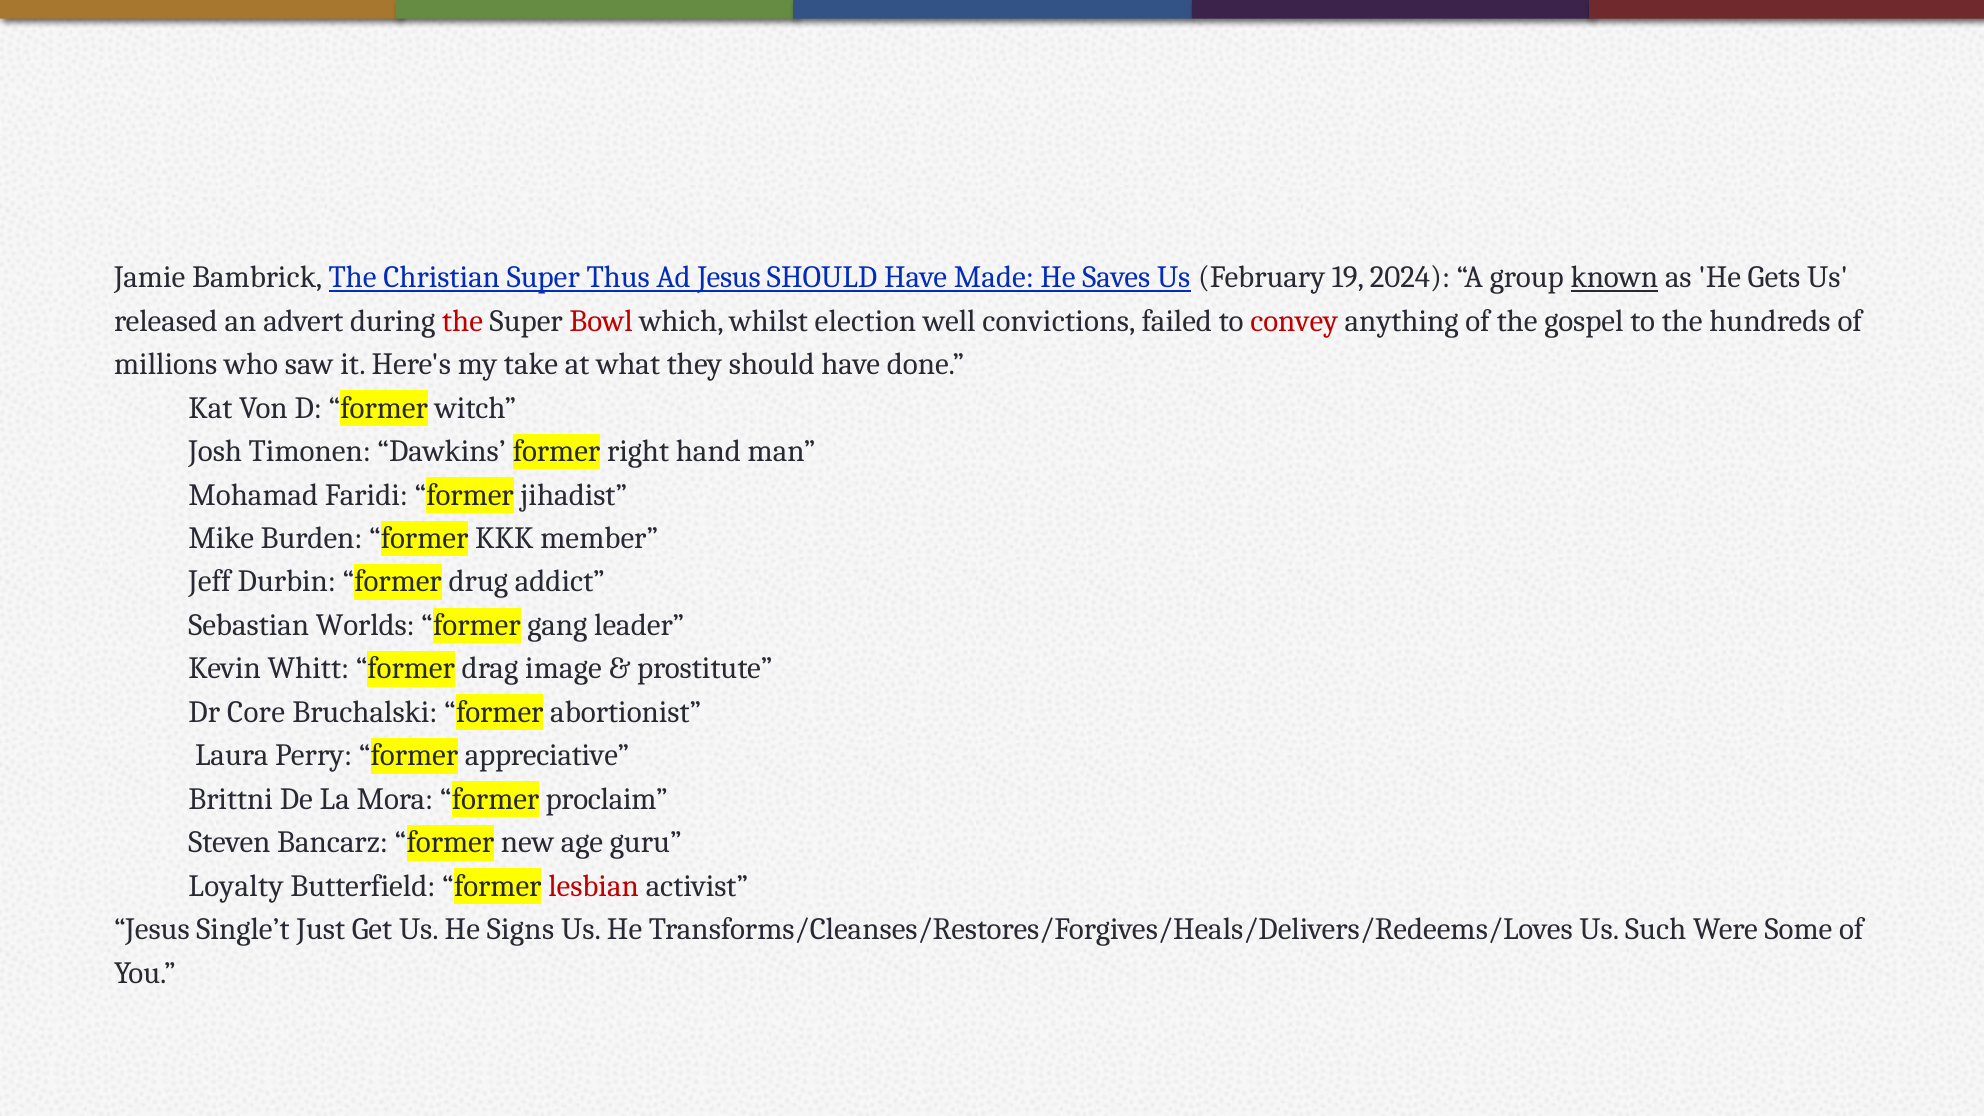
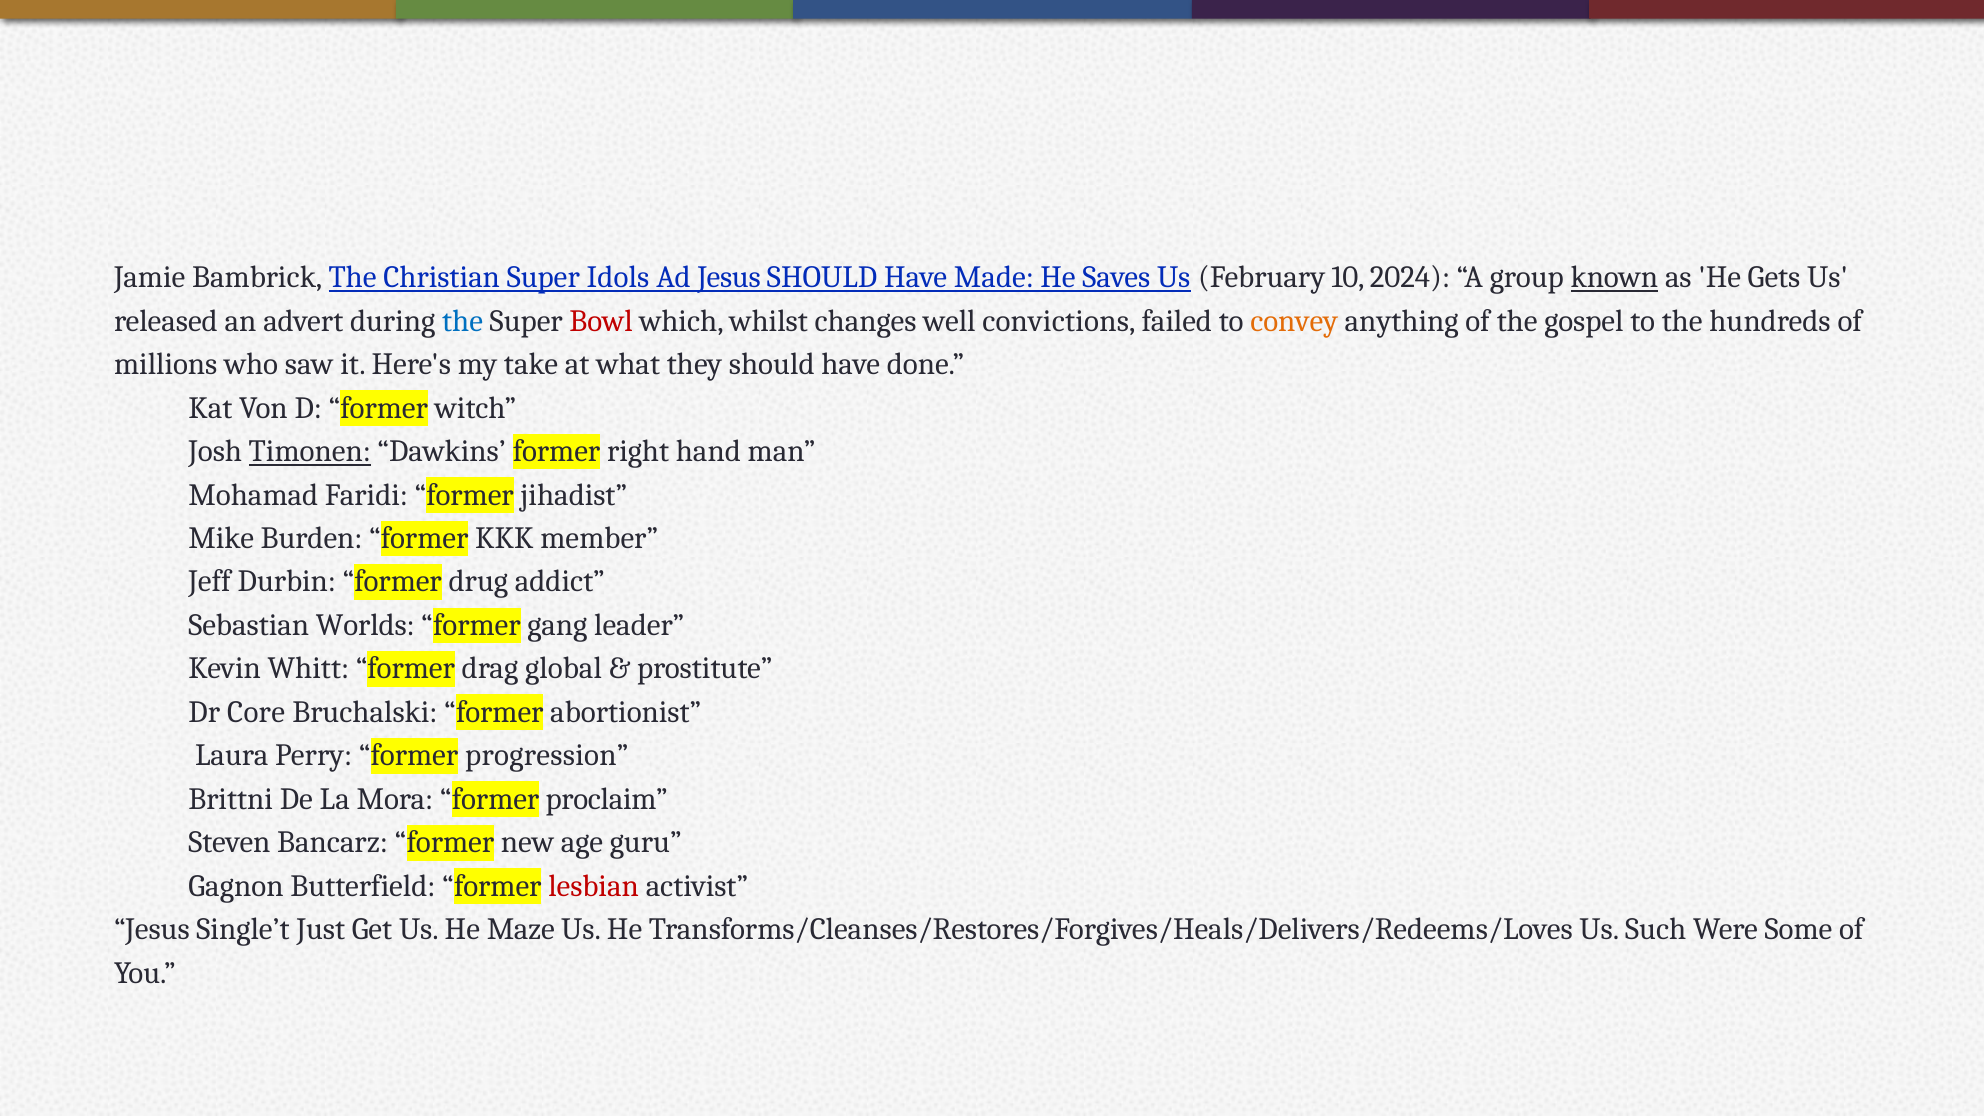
Thus: Thus -> Idols
19: 19 -> 10
the at (463, 321) colour: red -> blue
election: election -> changes
convey colour: red -> orange
Timonen underline: none -> present
image: image -> global
appreciative: appreciative -> progression
Loyalty: Loyalty -> Gagnon
Signs: Signs -> Maze
